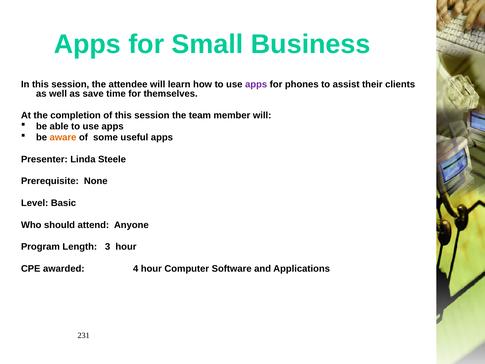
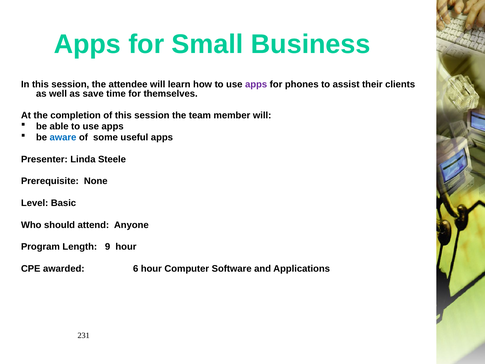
aware colour: orange -> blue
3: 3 -> 9
4: 4 -> 6
